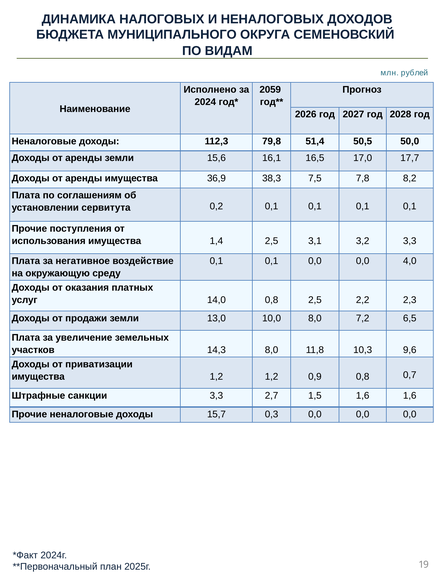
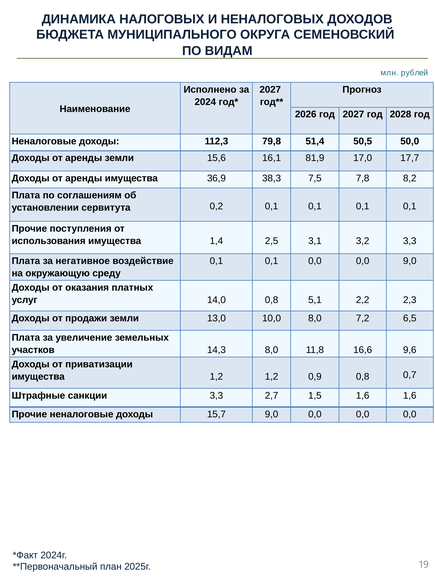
2059 at (270, 89): 2059 -> 2027
16,5: 16,5 -> 81,9
0,0 4,0: 4,0 -> 9,0
0,8 2,5: 2,5 -> 5,1
10,3: 10,3 -> 16,6
15,7 0,3: 0,3 -> 9,0
